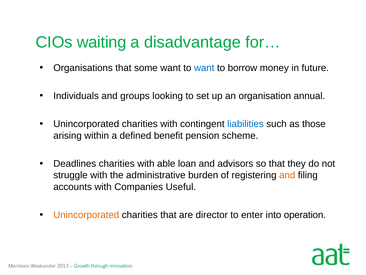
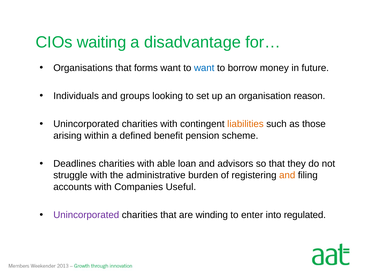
some: some -> forms
annual: annual -> reason
liabilities colour: blue -> orange
Unincorporated at (86, 215) colour: orange -> purple
director: director -> winding
operation: operation -> regulated
